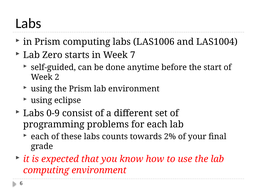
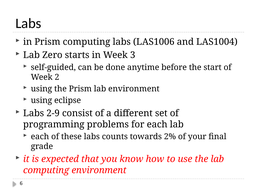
7: 7 -> 3
0-9: 0-9 -> 2-9
